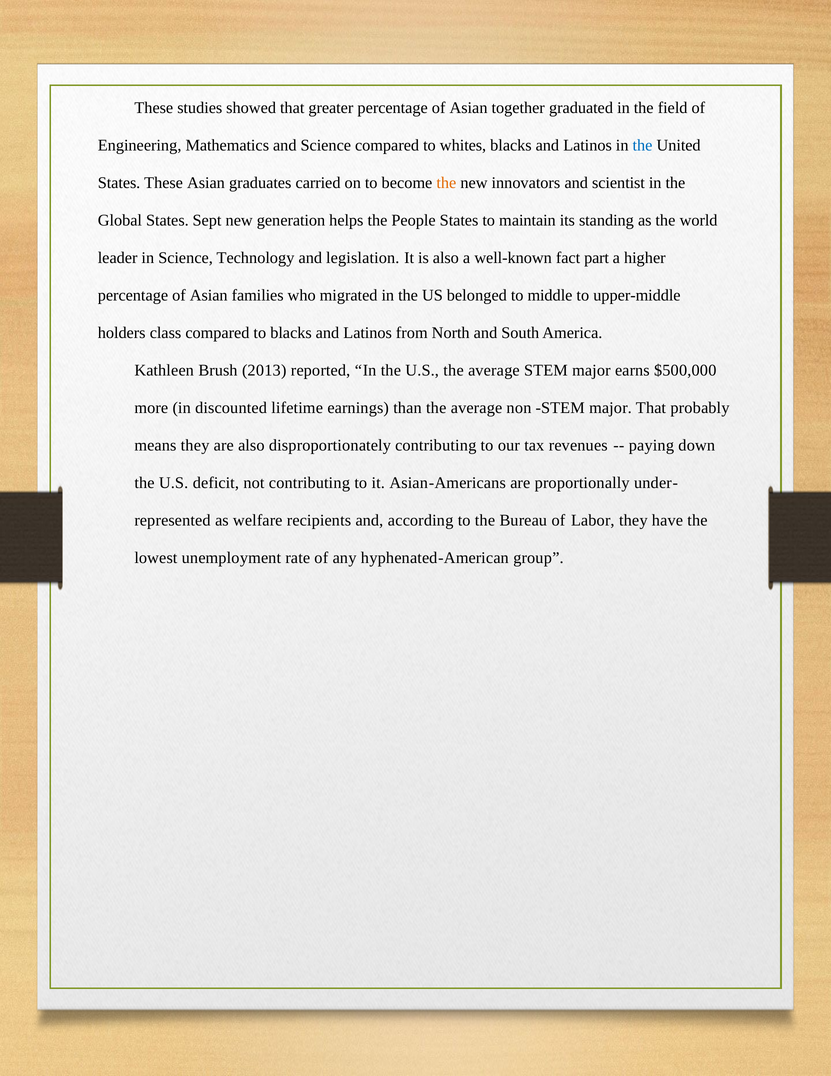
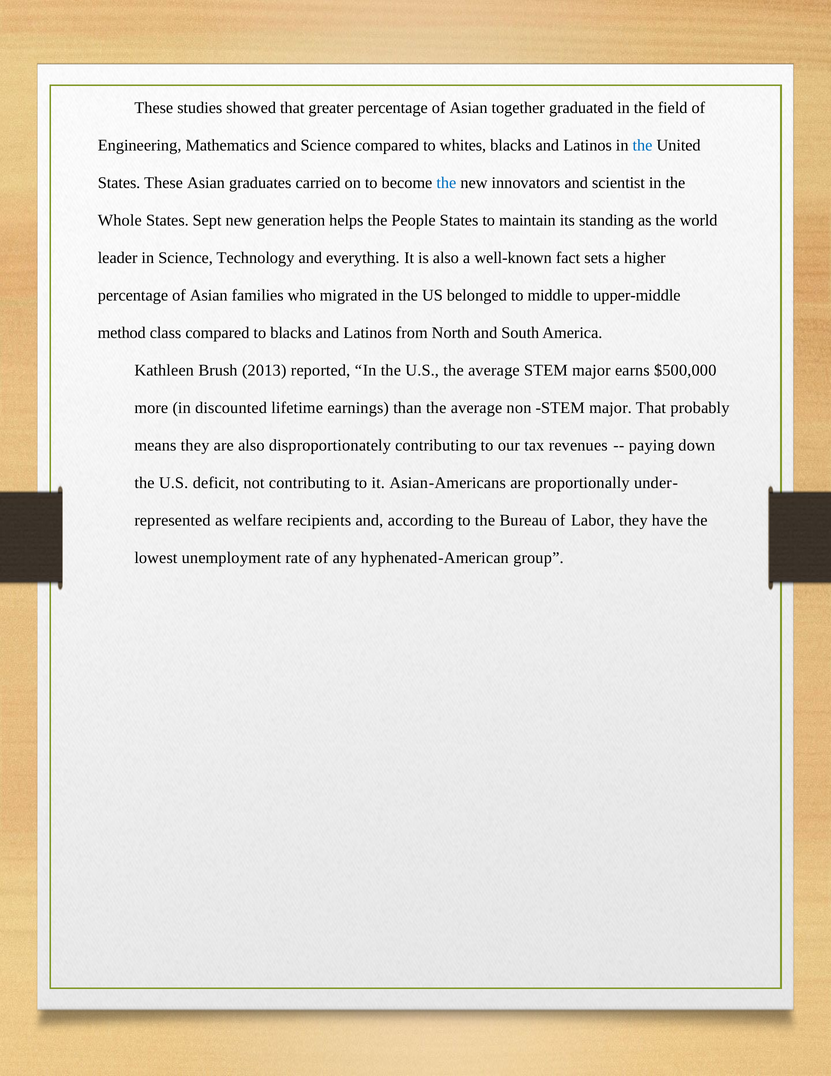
the at (446, 183) colour: orange -> blue
Global: Global -> Whole
legislation: legislation -> everything
part: part -> sets
holders: holders -> method
